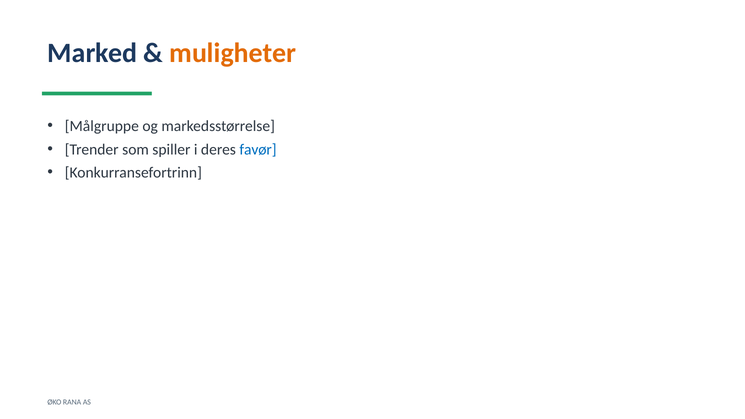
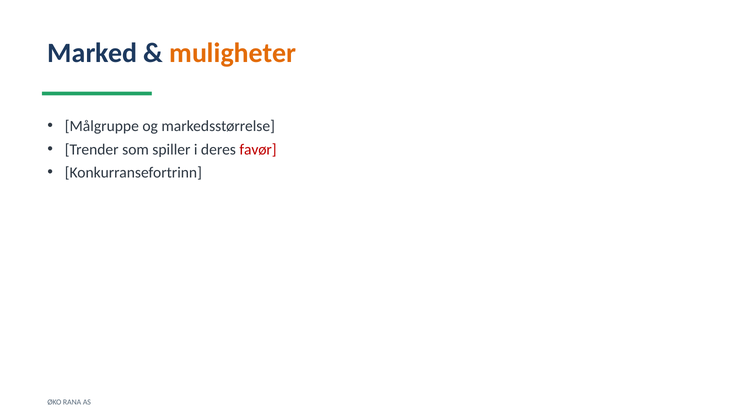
favør colour: blue -> red
